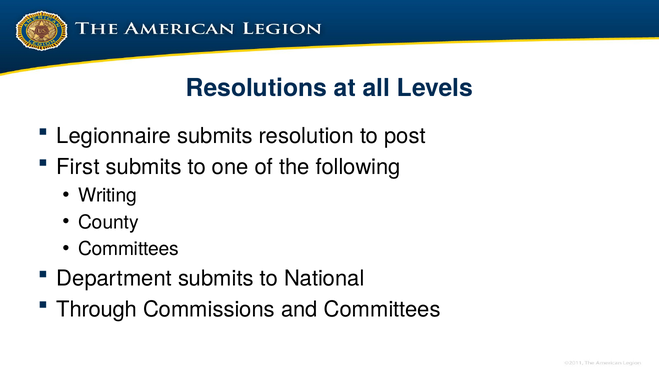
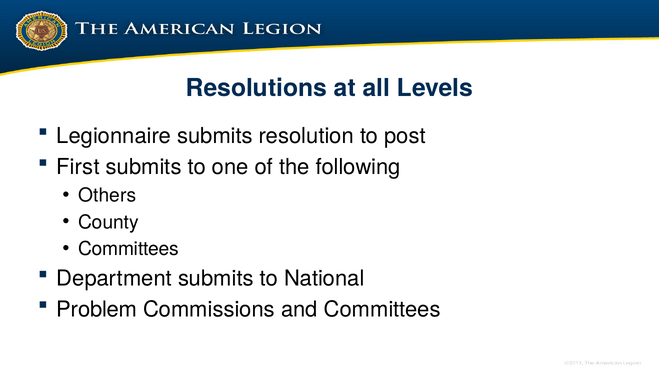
Writing: Writing -> Others
Through: Through -> Problem
